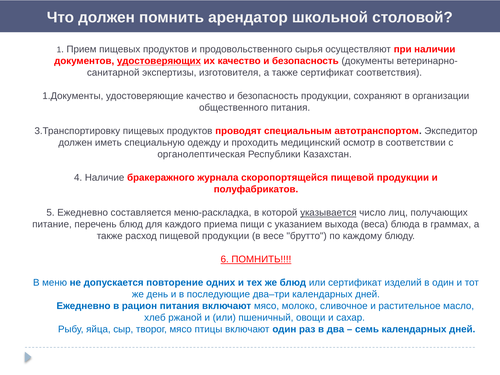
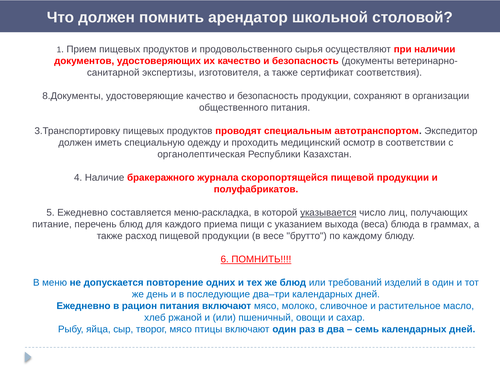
удостоверяющих underline: present -> none
1.Документы: 1.Документы -> 8.Документы
или сертификат: сертификат -> требований
